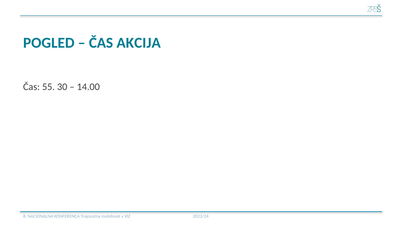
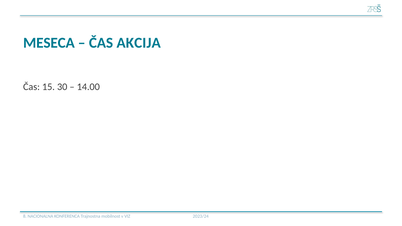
POGLED: POGLED -> MESECA
55: 55 -> 15
